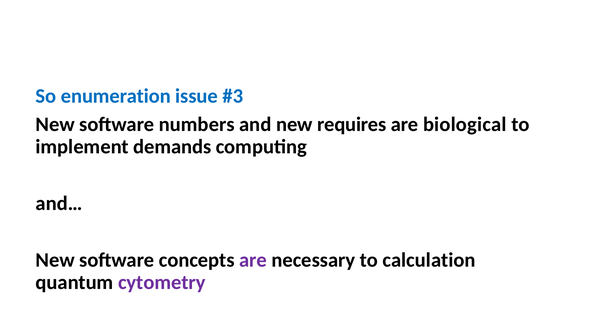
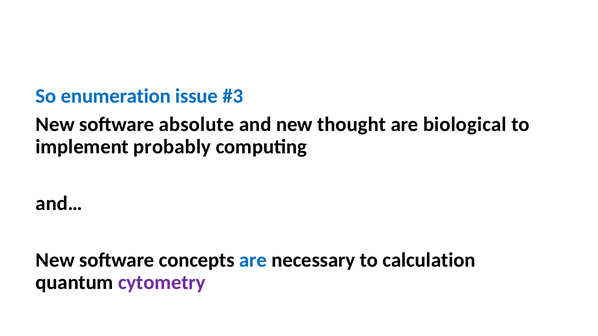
numbers: numbers -> absolute
requires: requires -> thought
demands: demands -> probably
are at (253, 260) colour: purple -> blue
